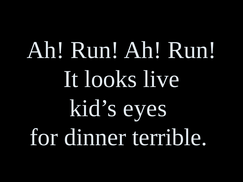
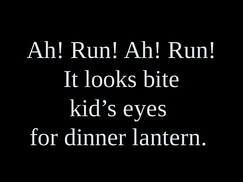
live: live -> bite
terrible: terrible -> lantern
